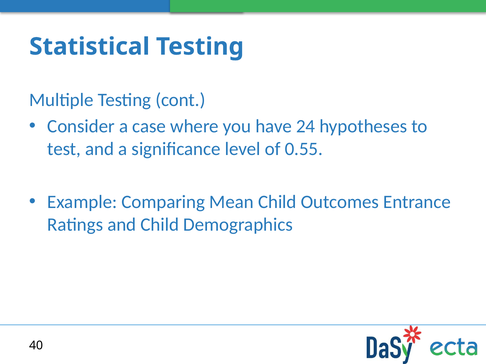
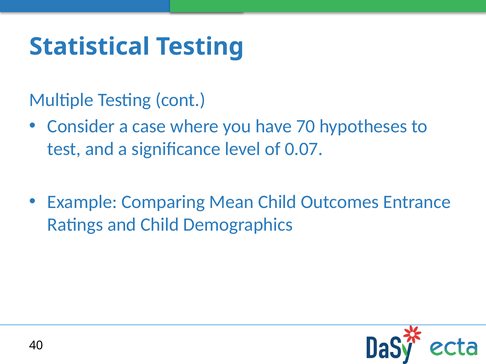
24: 24 -> 70
0.55: 0.55 -> 0.07
